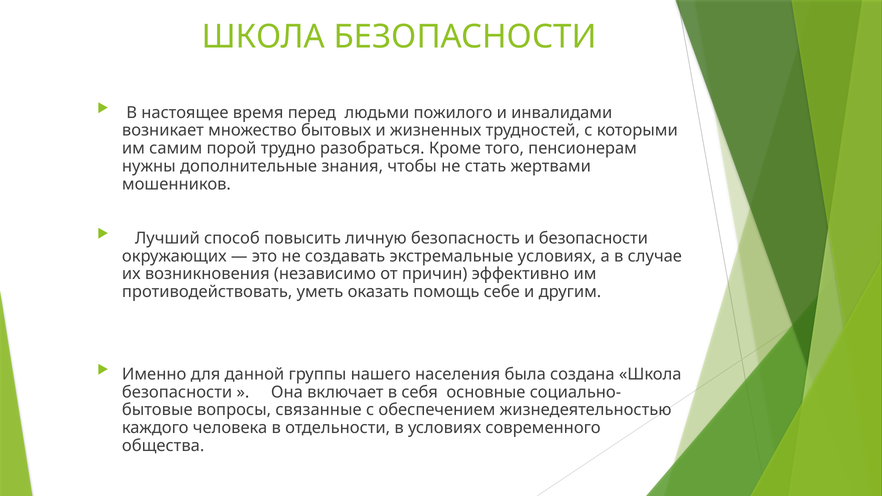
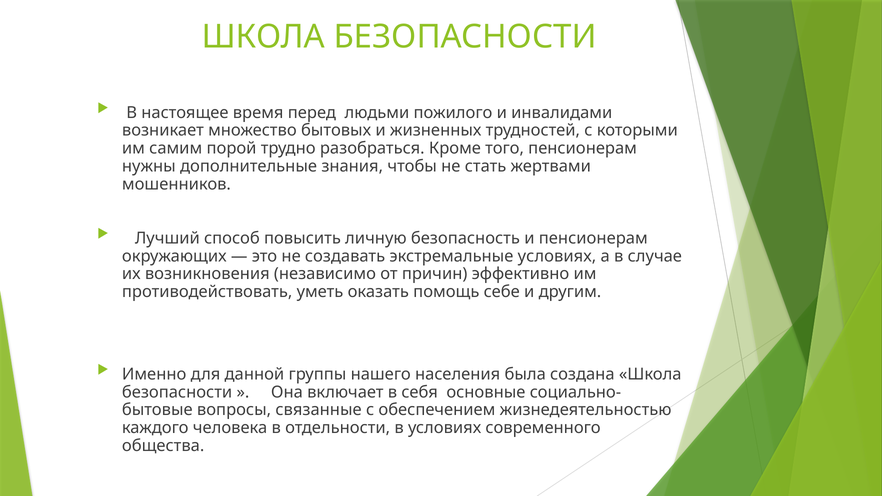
и безопасности: безопасности -> пенсионерам
